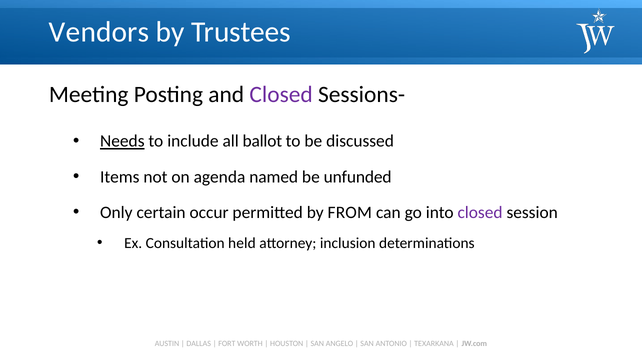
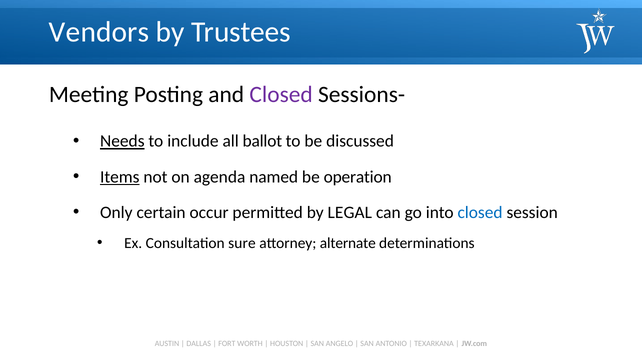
Items underline: none -> present
unfunded: unfunded -> operation
FROM: FROM -> LEGAL
closed at (480, 212) colour: purple -> blue
held: held -> sure
inclusion: inclusion -> alternate
